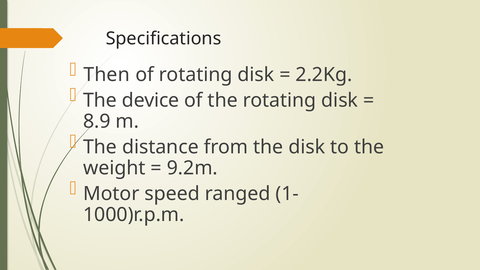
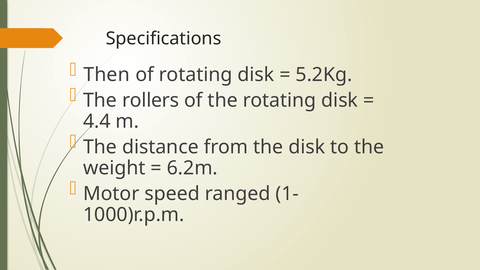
2.2Kg: 2.2Kg -> 5.2Kg
device: device -> rollers
8.9: 8.9 -> 4.4
9.2m: 9.2m -> 6.2m
